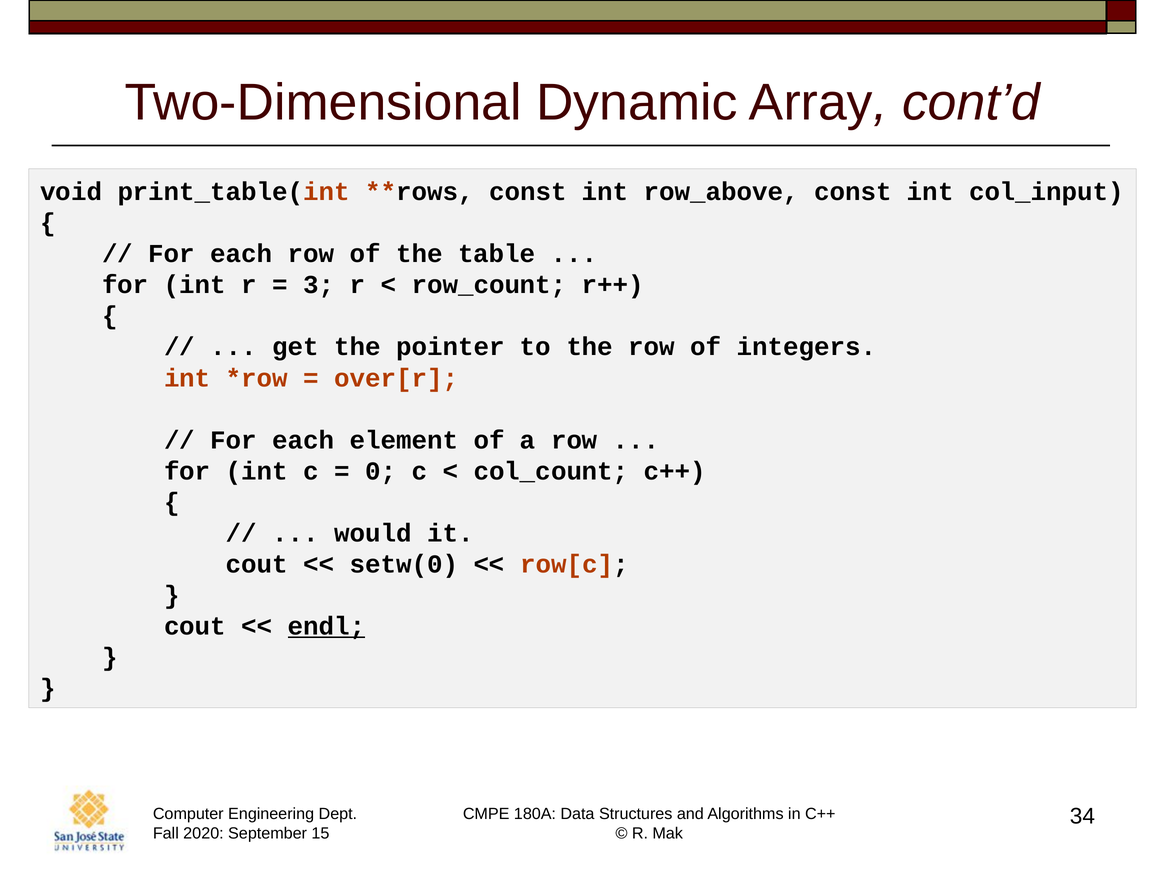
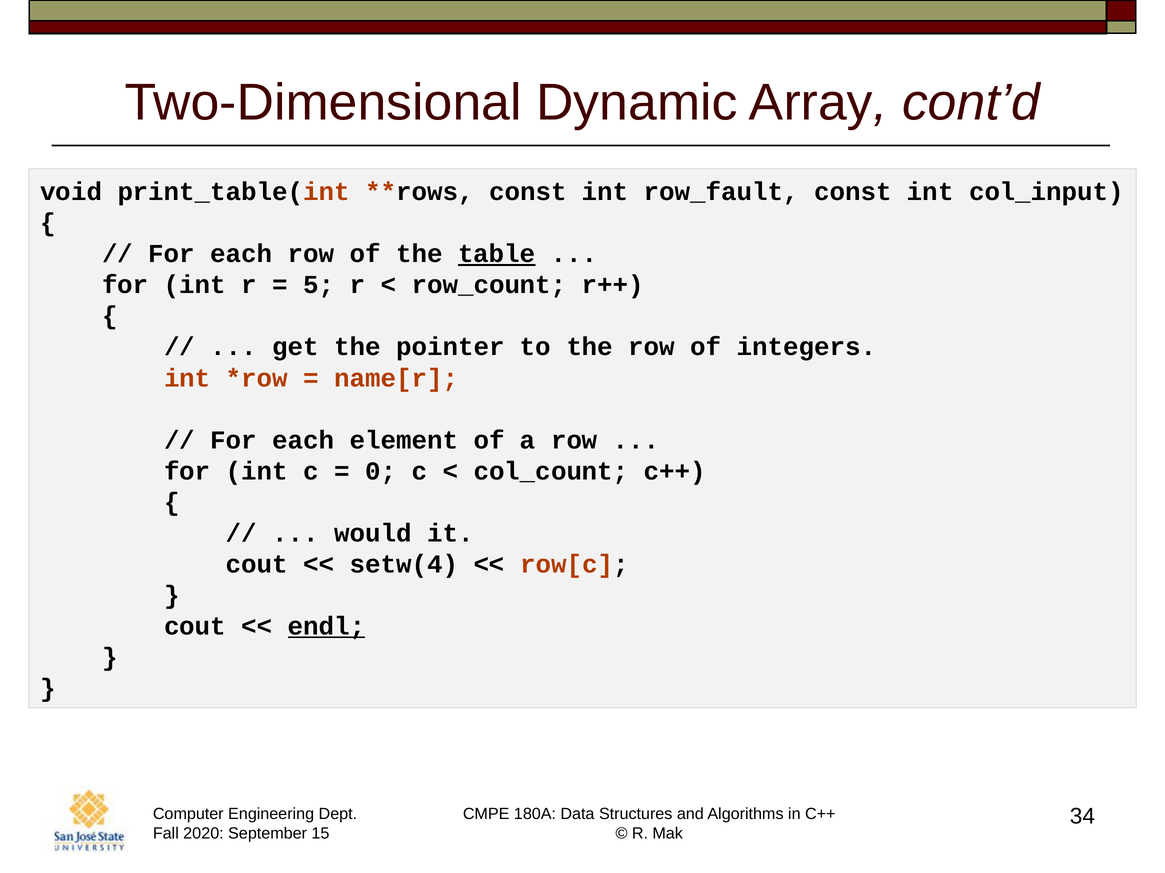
row_above: row_above -> row_fault
table underline: none -> present
3: 3 -> 5
over[r: over[r -> name[r
setw(0: setw(0 -> setw(4
